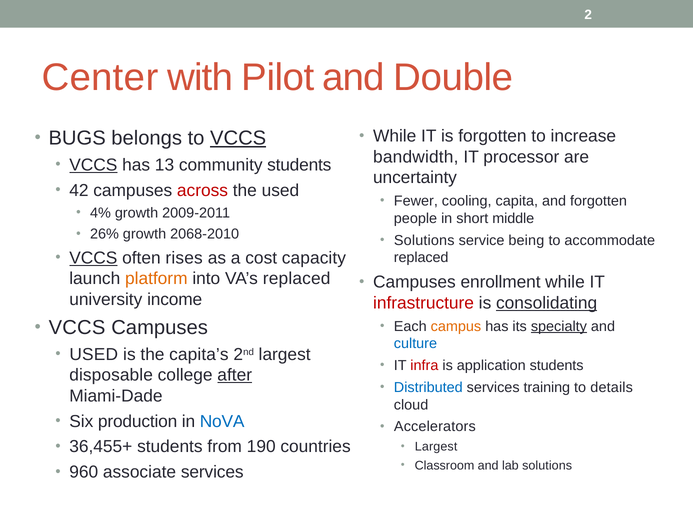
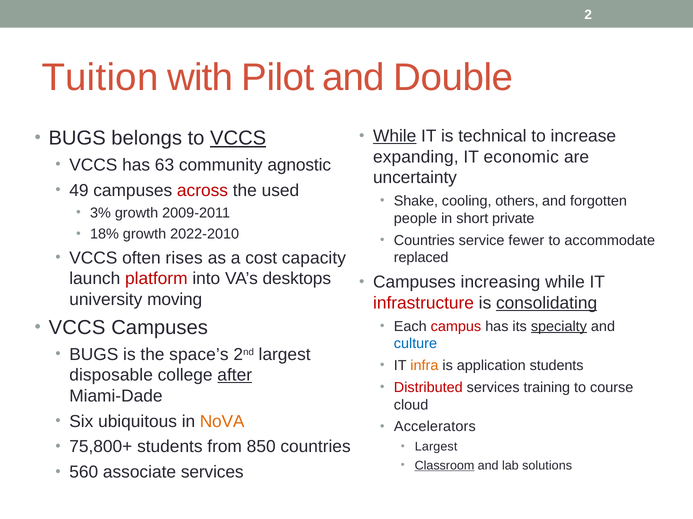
Center: Center -> Tuition
While at (395, 136) underline: none -> present
is forgotten: forgotten -> technical
bandwidth: bandwidth -> expanding
processor: processor -> economic
VCCS at (93, 165) underline: present -> none
13: 13 -> 63
community students: students -> agnostic
42: 42 -> 49
Fewer: Fewer -> Shake
capita: capita -> others
4%: 4% -> 3%
middle: middle -> private
26%: 26% -> 18%
2068-2010: 2068-2010 -> 2022-2010
Solutions at (424, 241): Solutions -> Countries
being: being -> fewer
VCCS at (93, 258) underline: present -> none
platform colour: orange -> red
VA’s replaced: replaced -> desktops
enrollment: enrollment -> increasing
income: income -> moving
campus colour: orange -> red
USED at (94, 355): USED -> BUGS
capita’s: capita’s -> space’s
infra colour: red -> orange
Distributed colour: blue -> red
details: details -> course
production: production -> ubiquitous
NoVA colour: blue -> orange
36,455+: 36,455+ -> 75,800+
190: 190 -> 850
Classroom underline: none -> present
960: 960 -> 560
